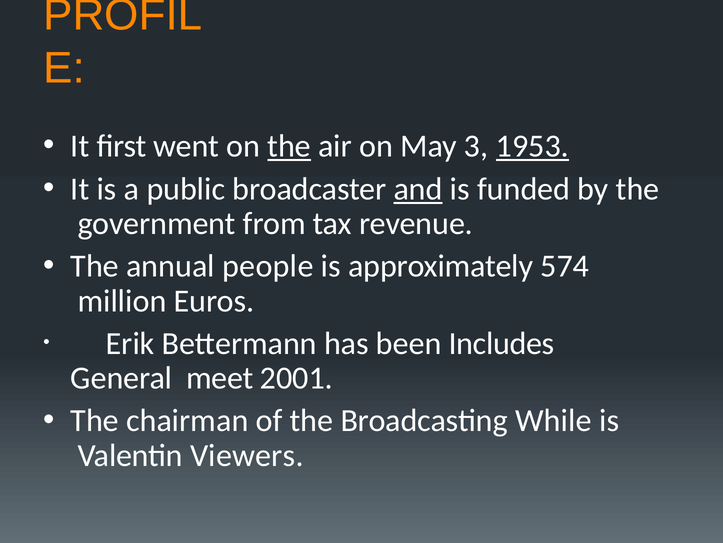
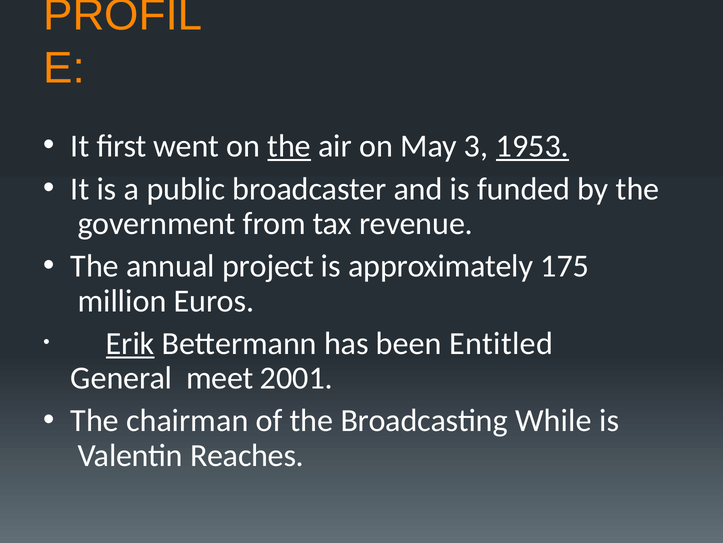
and underline: present -> none
people: people -> project
574: 574 -> 175
Erik underline: none -> present
Includes: Includes -> Entitled
Viewers: Viewers -> Reaches
